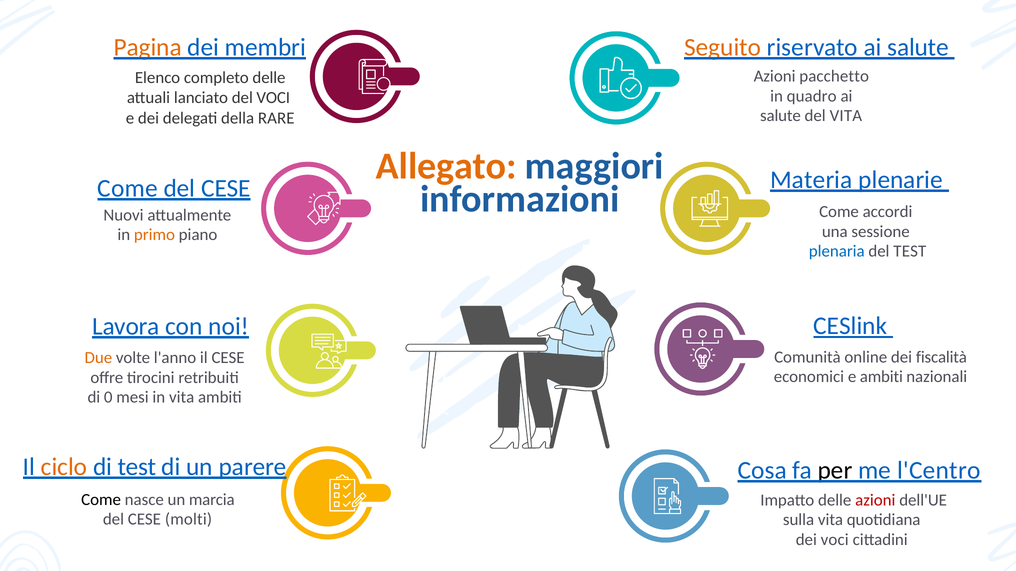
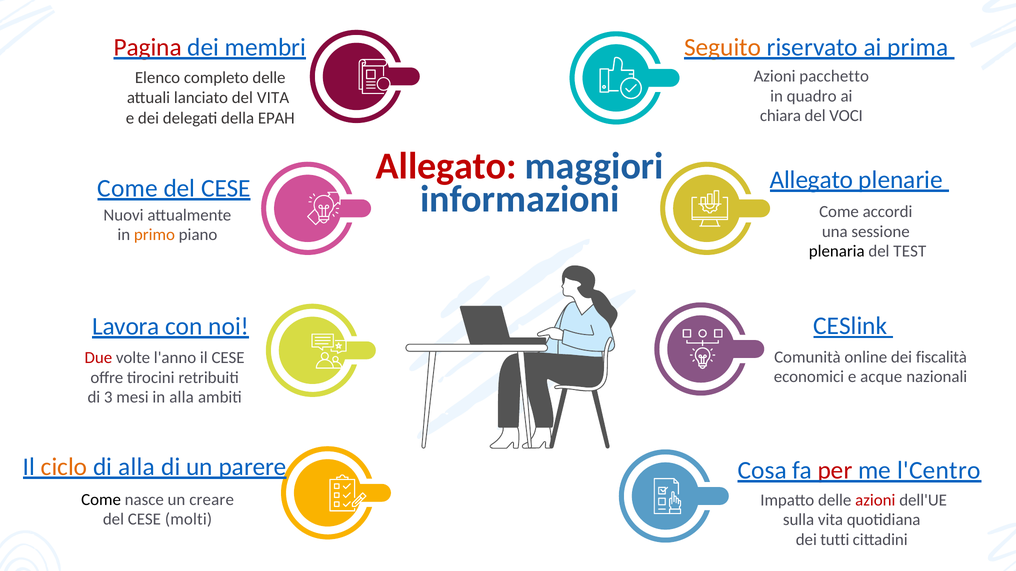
Pagina colour: orange -> red
riservato ai salute: salute -> prima
del VOCI: VOCI -> VITA
salute at (780, 116): salute -> chiara
del VITA: VITA -> VOCI
RARE: RARE -> EPAH
Allegato at (446, 166) colour: orange -> red
Materia at (811, 180): Materia -> Allegato
plenaria colour: blue -> black
Due colour: orange -> red
e ambiti: ambiti -> acque
0: 0 -> 3
in vita: vita -> alla
di test: test -> alla
per colour: black -> red
marcia: marcia -> creare
dei voci: voci -> tutti
